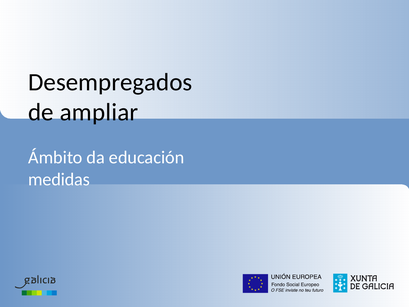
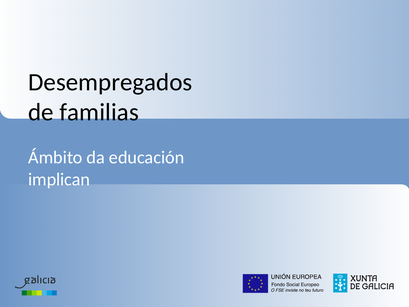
ampliar: ampliar -> familias
medidas: medidas -> implican
